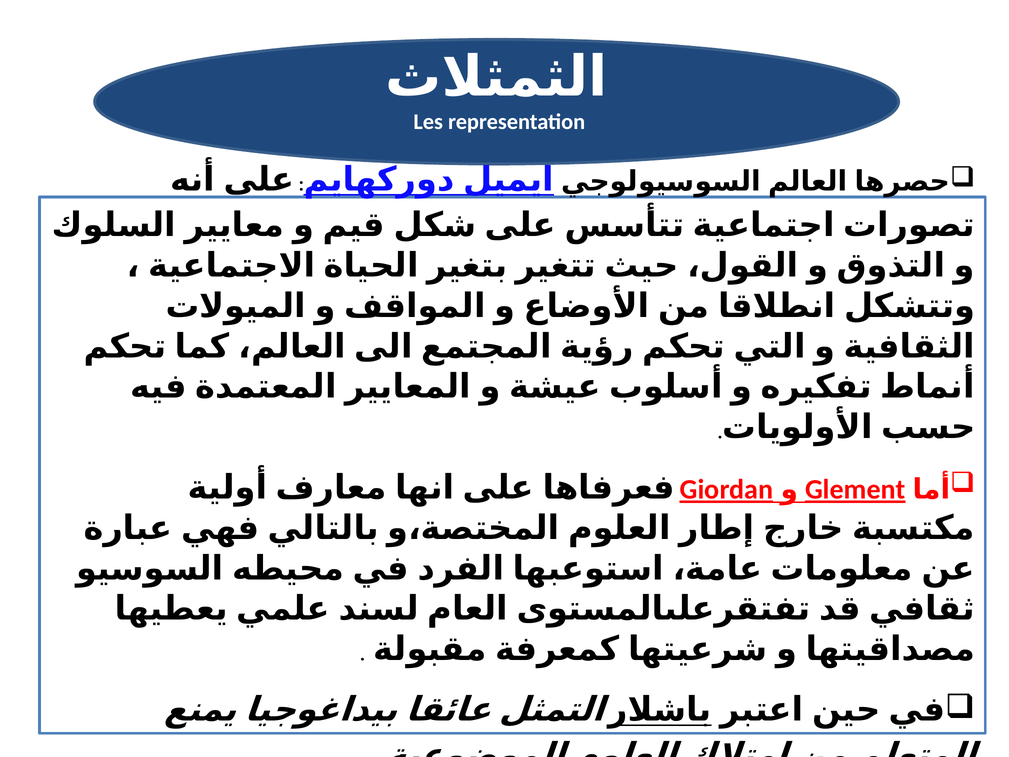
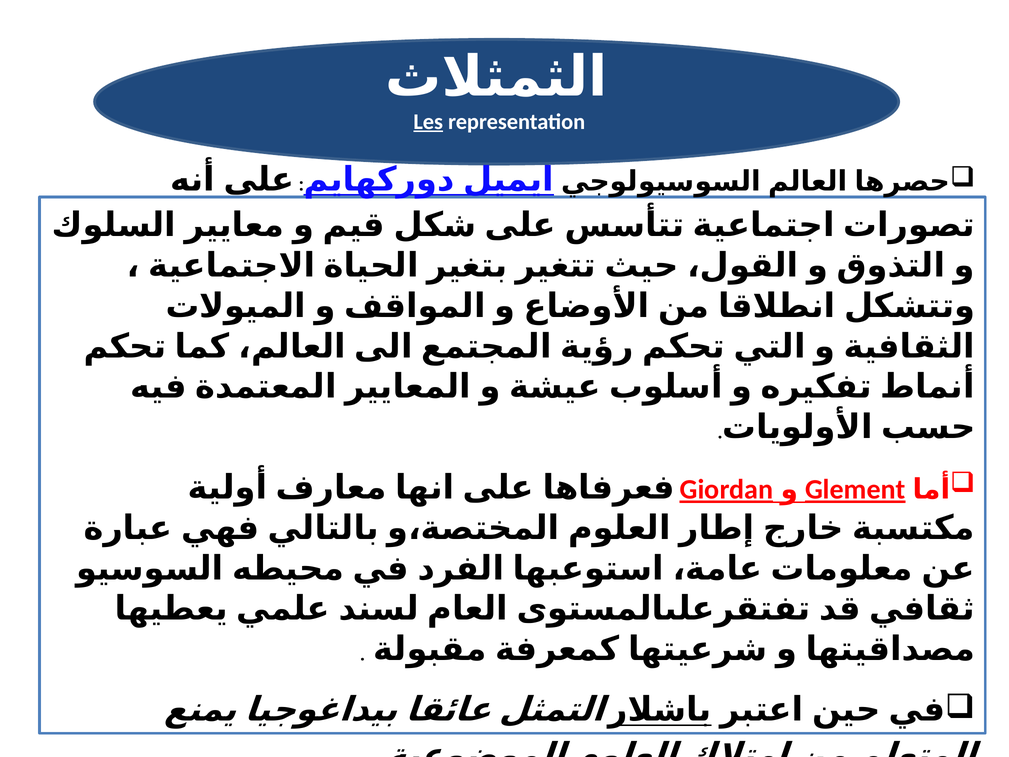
Les underline: none -> present
